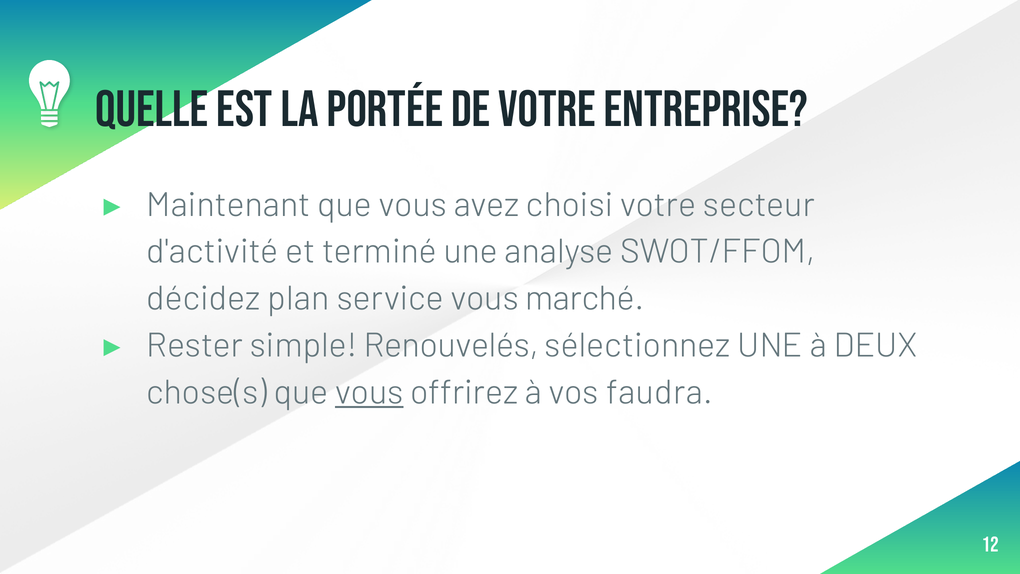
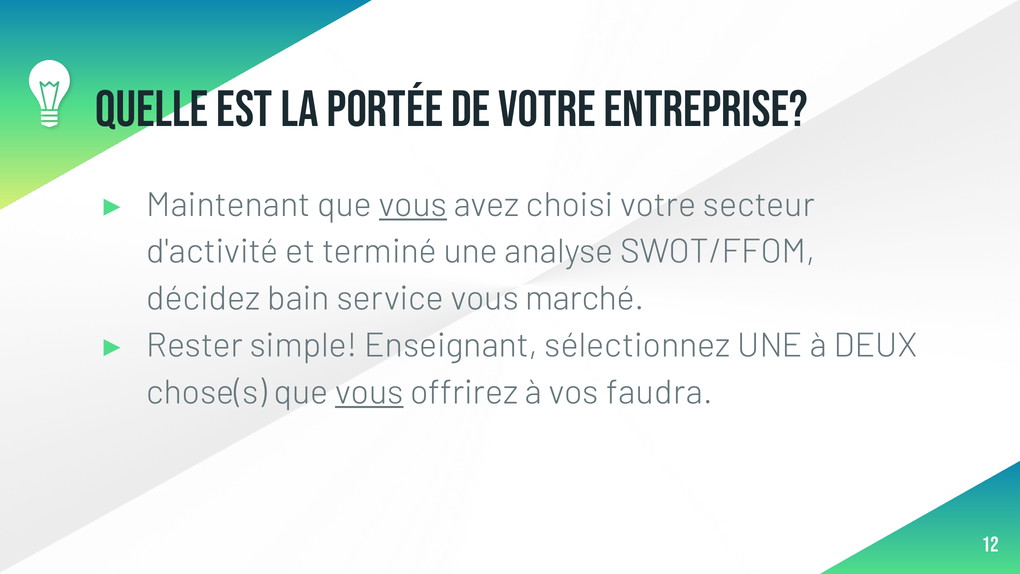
vous at (413, 205) underline: none -> present
plan: plan -> bain
Renouvelés: Renouvelés -> Enseignant
